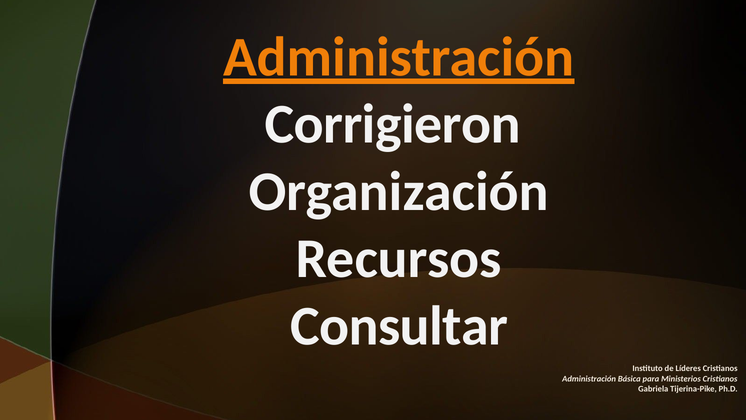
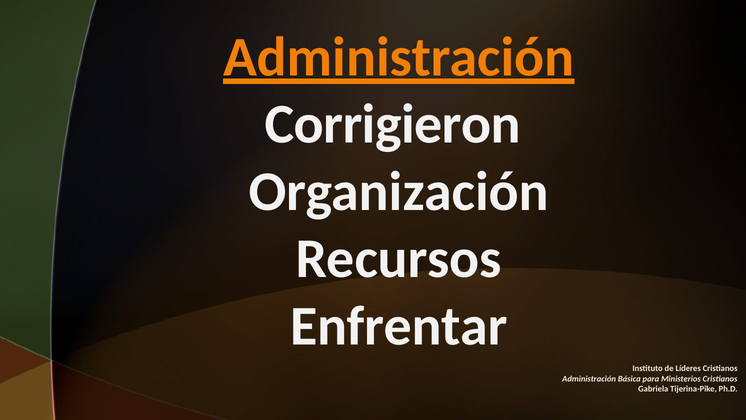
Consultar: Consultar -> Enfrentar
